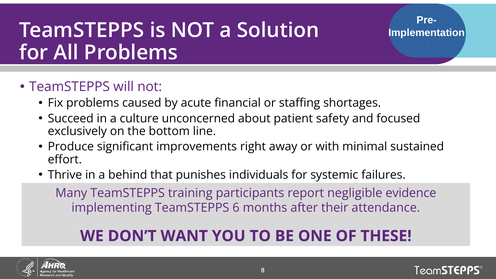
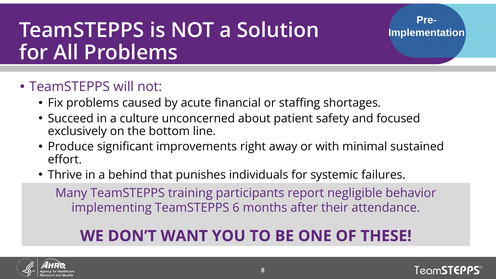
evidence: evidence -> behavior
